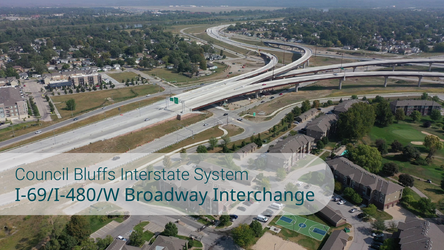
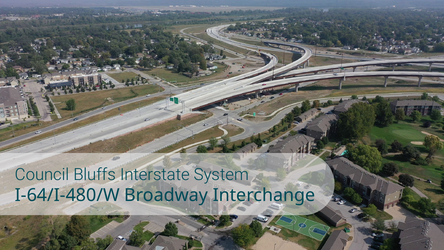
I-69/I-480/W: I-69/I-480/W -> I-64/I-480/W
